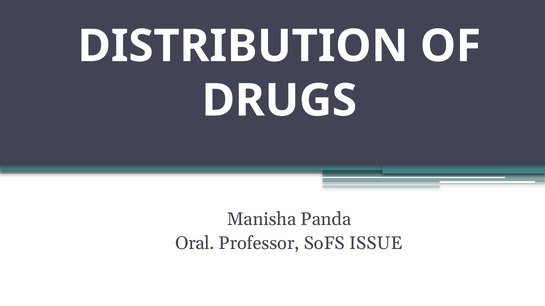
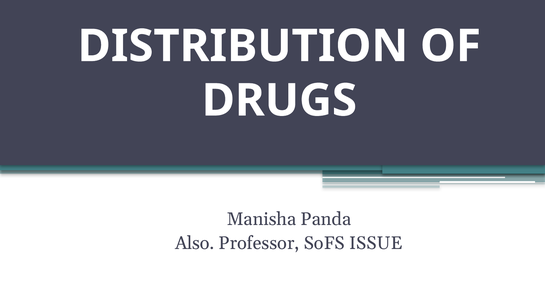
Oral: Oral -> Also
